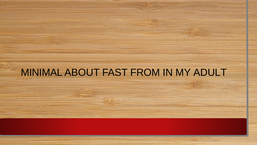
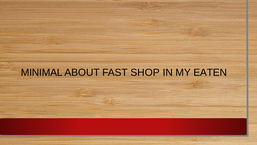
FROM: FROM -> SHOP
ADULT: ADULT -> EATEN
